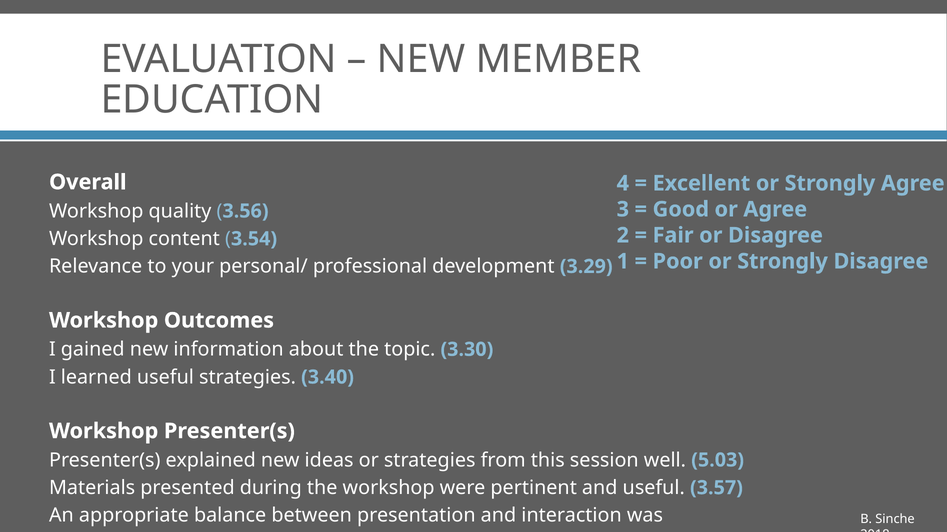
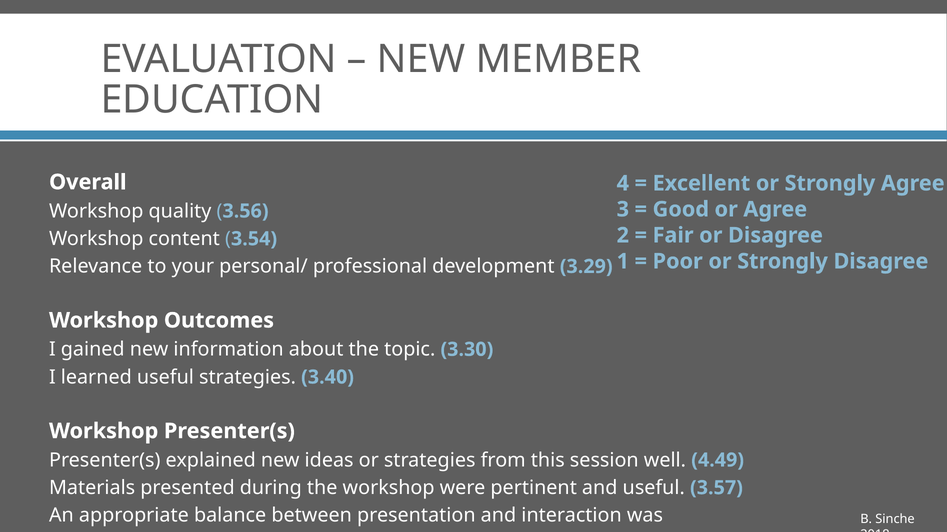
5.03: 5.03 -> 4.49
